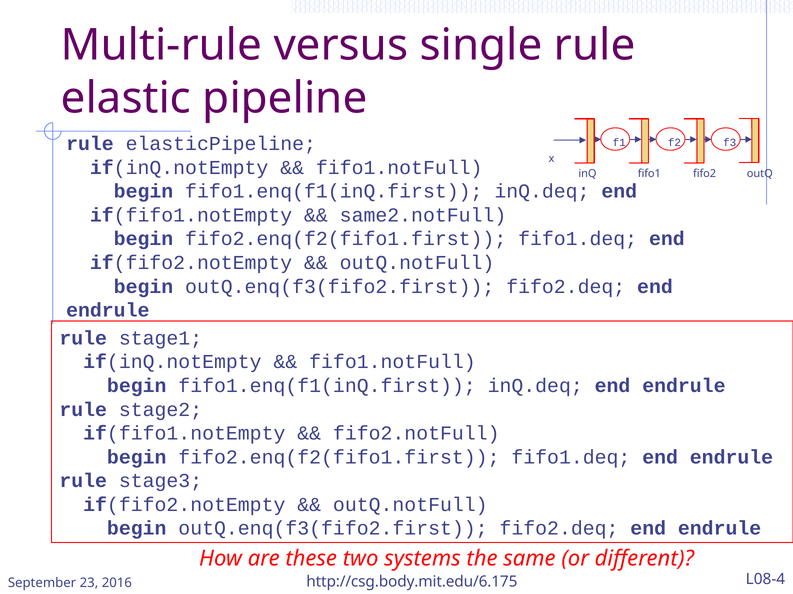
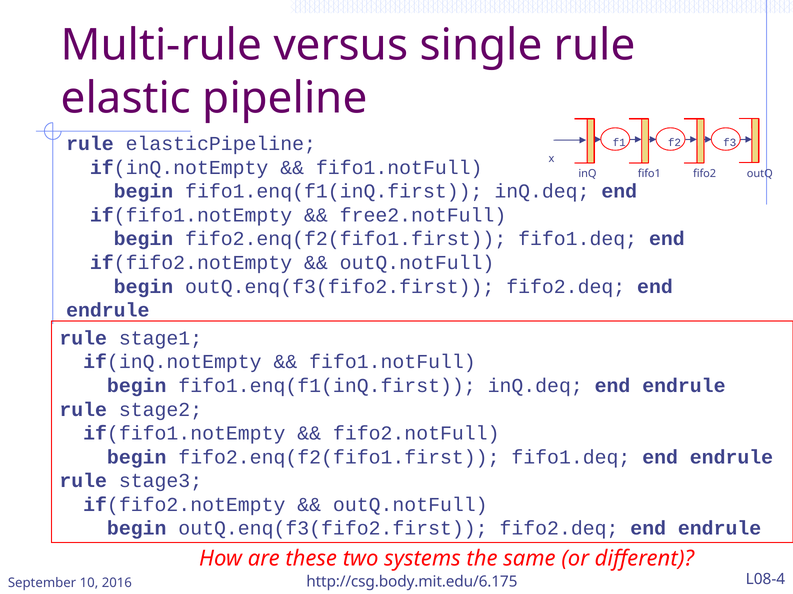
same2.notFull: same2.notFull -> free2.notFull
23: 23 -> 10
